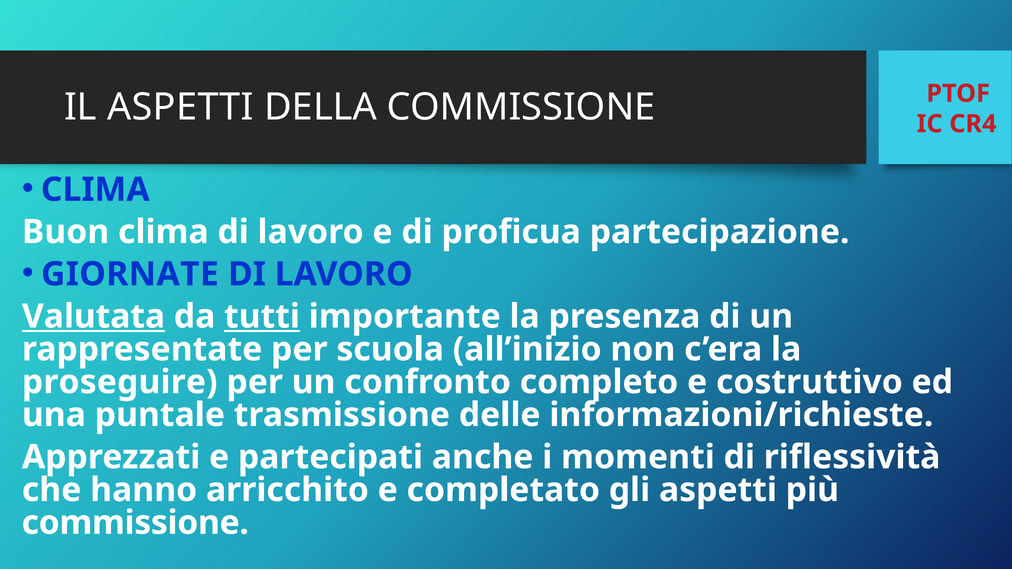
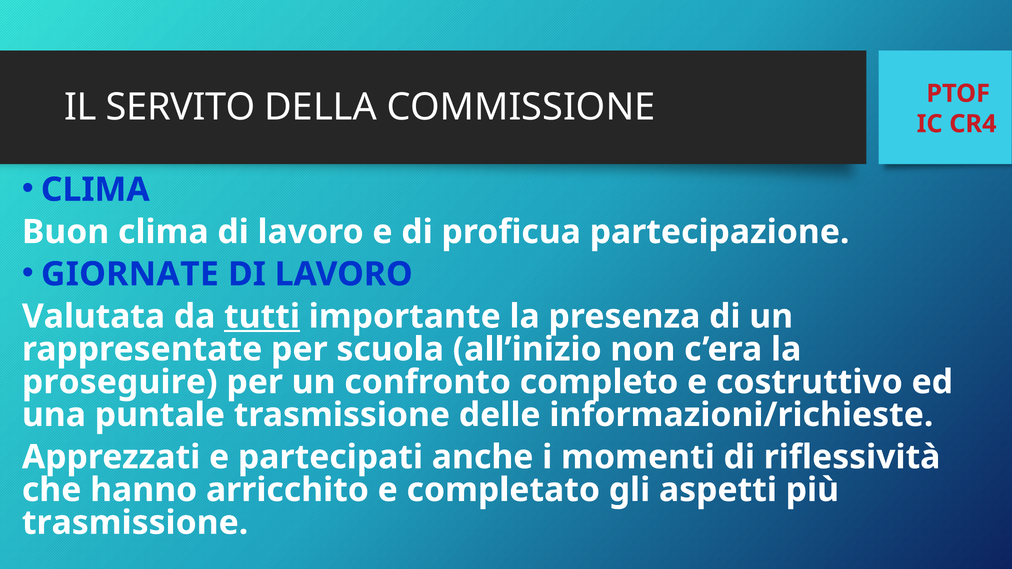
IL ASPETTI: ASPETTI -> SERVITO
Valutata underline: present -> none
commissione at (135, 523): commissione -> trasmissione
